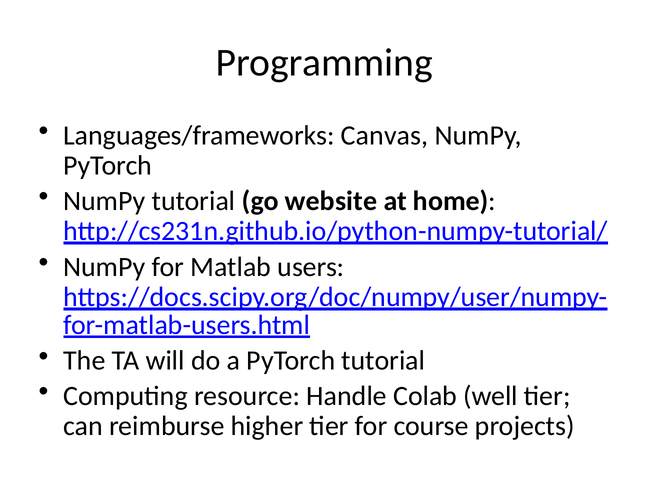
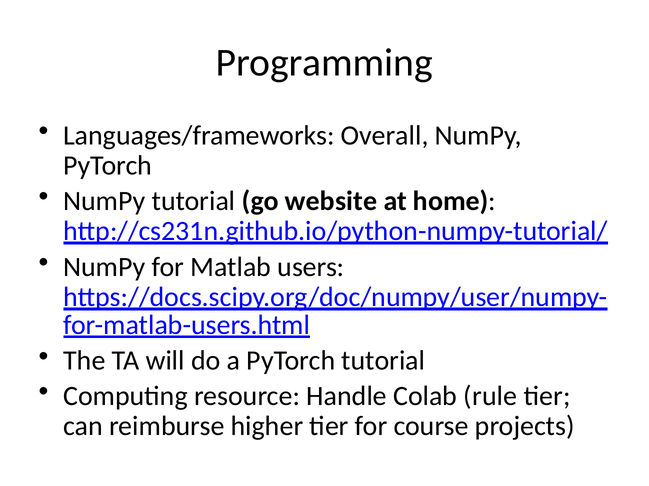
Canvas: Canvas -> Overall
well: well -> rule
